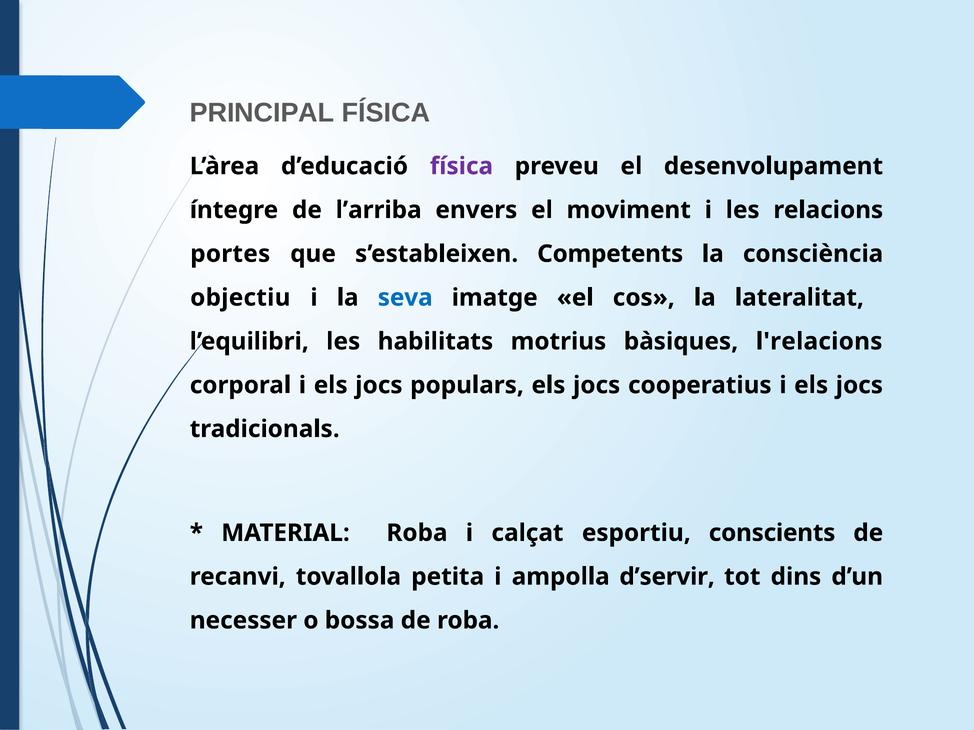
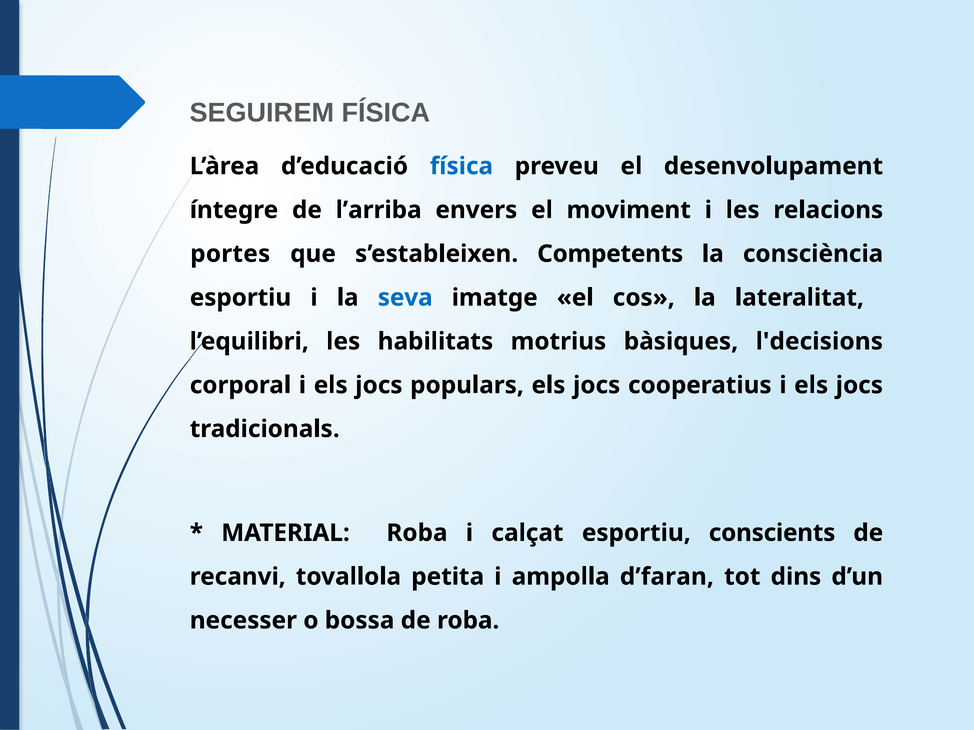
PRINCIPAL: PRINCIPAL -> SEGUIREM
física at (461, 166) colour: purple -> blue
objectiu at (240, 298): objectiu -> esportiu
l'relacions: l'relacions -> l'decisions
d’servir: d’servir -> d’faran
